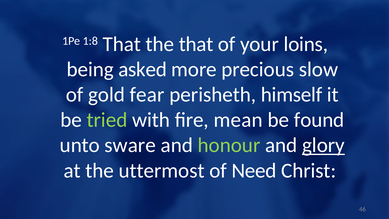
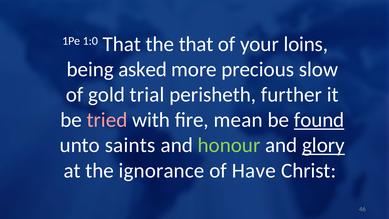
1:8: 1:8 -> 1:0
fear: fear -> trial
himself: himself -> further
tried colour: light green -> pink
found underline: none -> present
sware: sware -> saints
uttermost: uttermost -> ignorance
Need: Need -> Have
